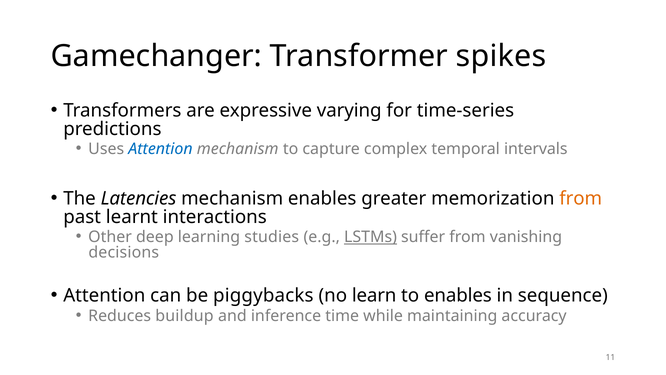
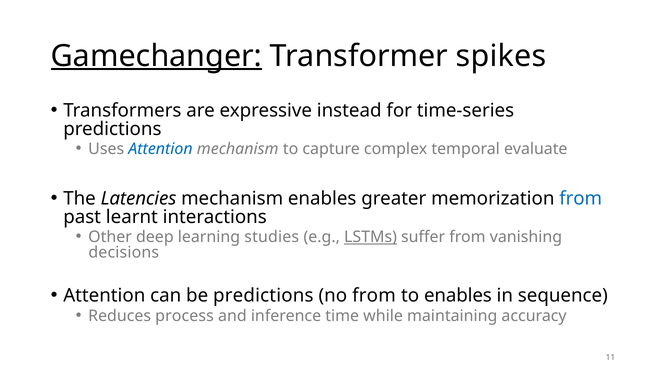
Gamechanger underline: none -> present
varying: varying -> instead
intervals: intervals -> evaluate
from at (581, 198) colour: orange -> blue
be piggybacks: piggybacks -> predictions
no learn: learn -> from
buildup: buildup -> process
